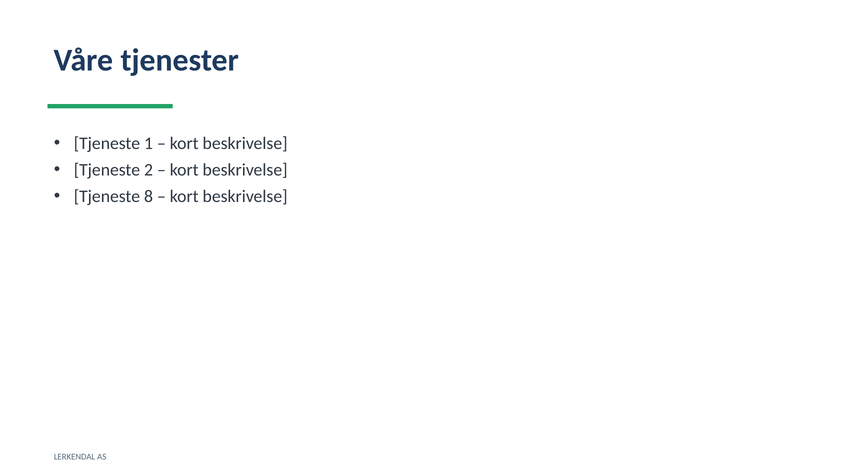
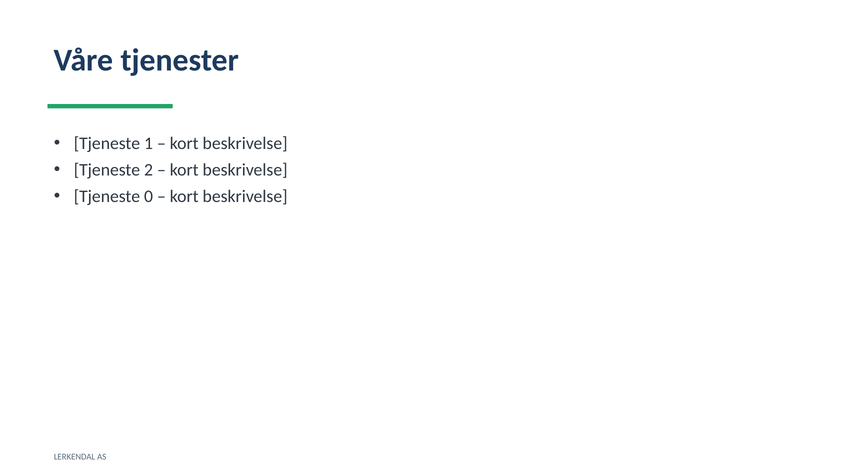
8: 8 -> 0
